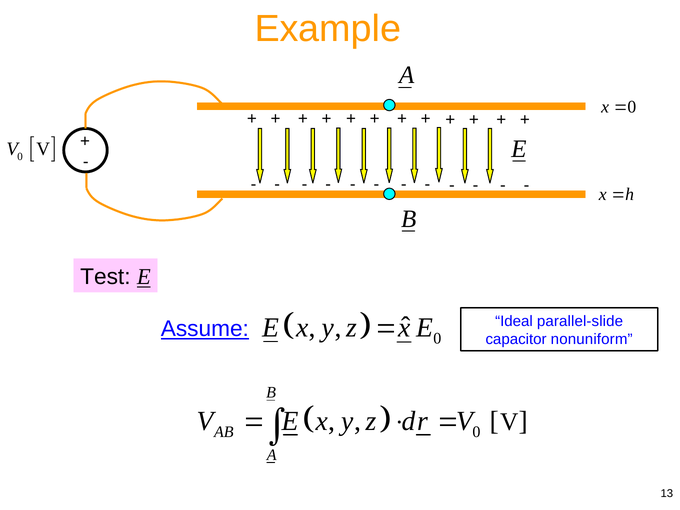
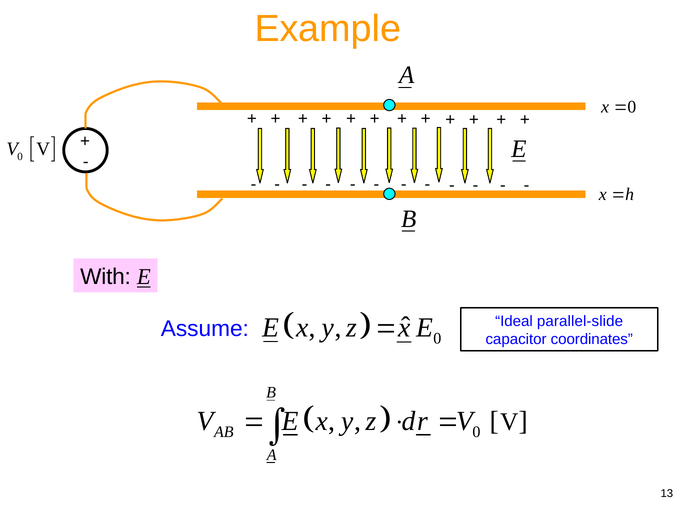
Test: Test -> With
Assume underline: present -> none
nonuniform: nonuniform -> coordinates
